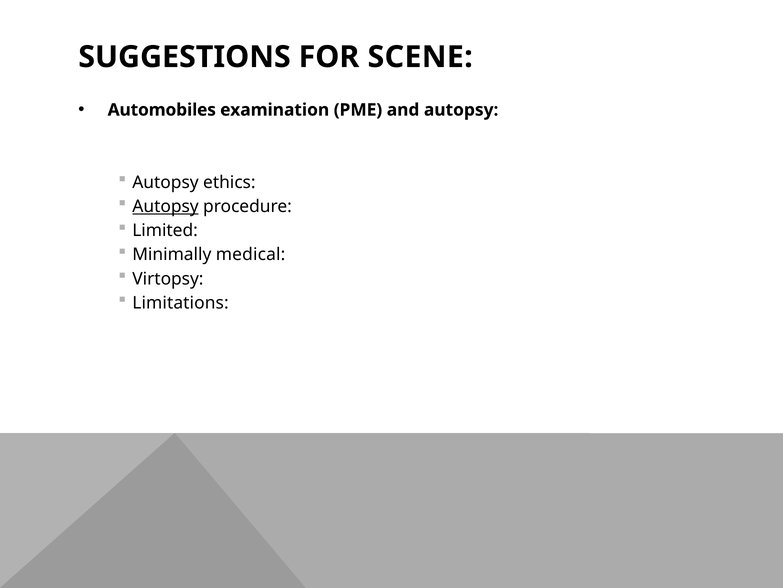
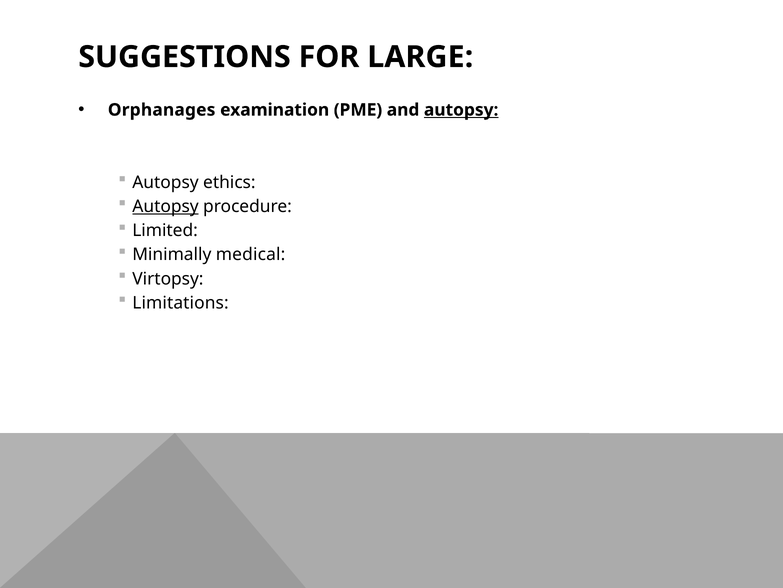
SCENE: SCENE -> LARGE
Automobiles: Automobiles -> Orphanages
autopsy at (461, 110) underline: none -> present
